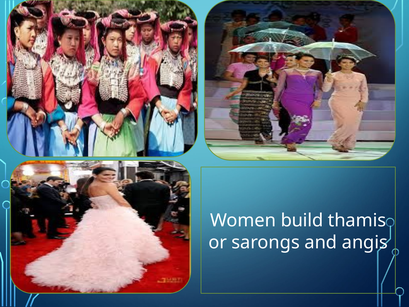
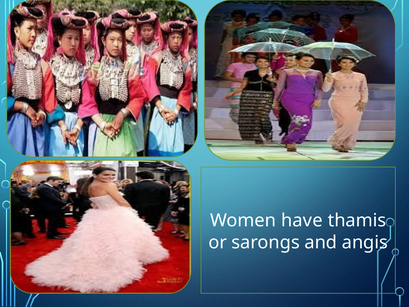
build: build -> have
